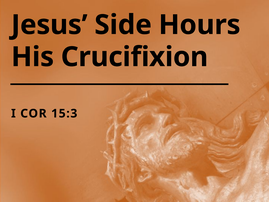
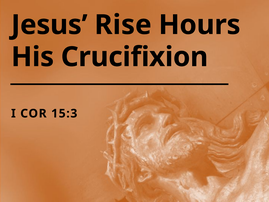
Side: Side -> Rise
